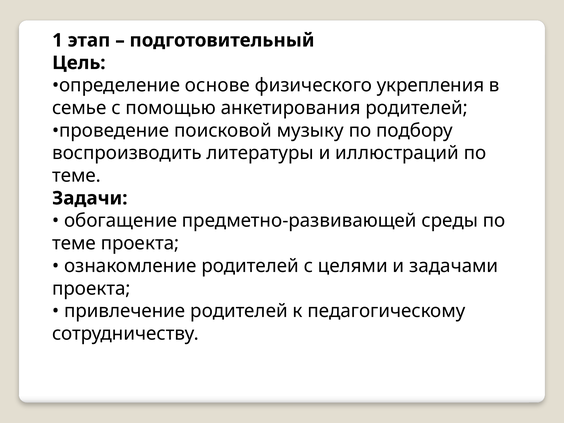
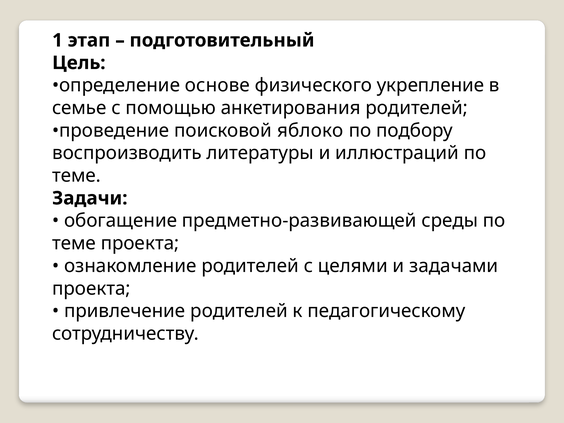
укрепления: укрепления -> укрепление
музыку: музыку -> яблоко
